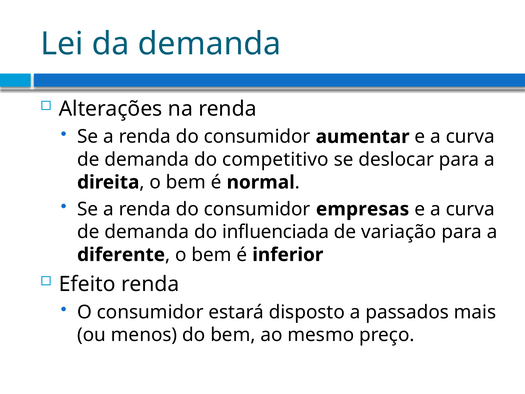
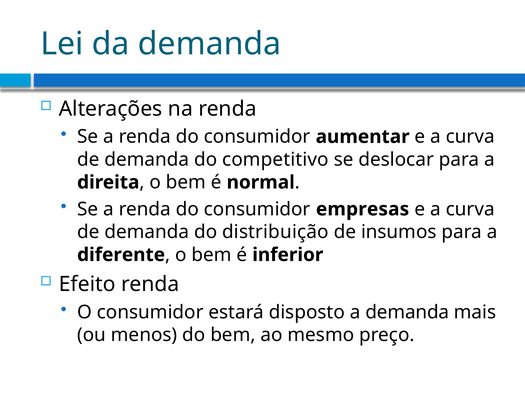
influenciada: influenciada -> distribuição
variação: variação -> insumos
a passados: passados -> demanda
